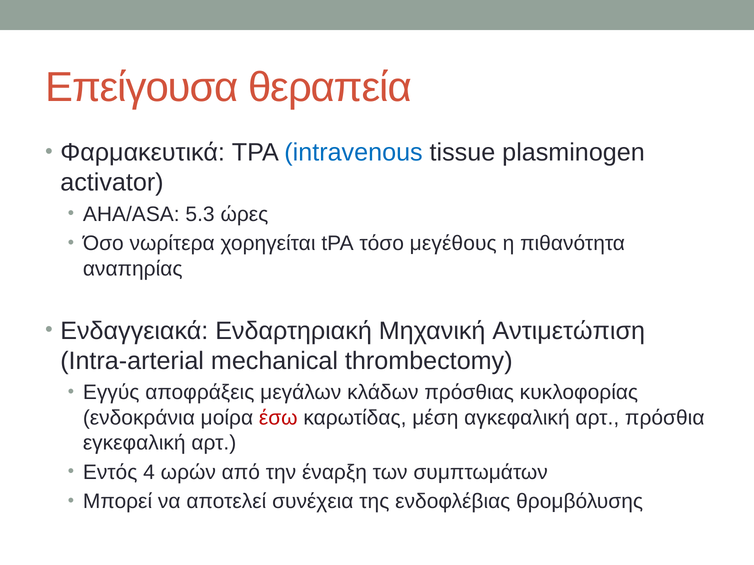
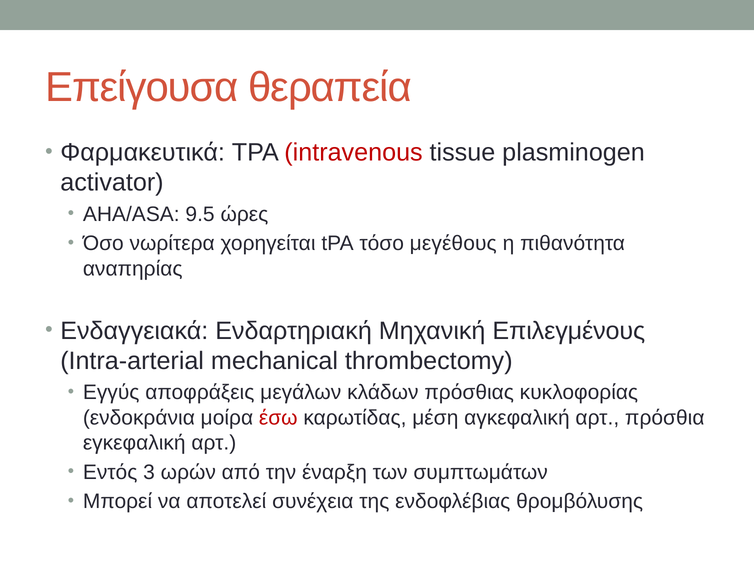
intravenous colour: blue -> red
5.3: 5.3 -> 9.5
Αντιμετώπιση: Αντιμετώπιση -> Επιλεγμένους
4: 4 -> 3
